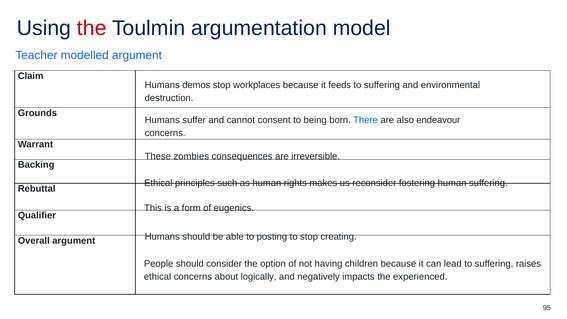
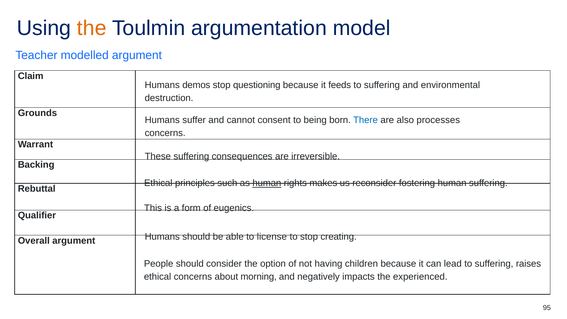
the at (92, 28) colour: red -> orange
workplaces: workplaces -> questioning
endeavour: endeavour -> processes
These zombies: zombies -> suffering
human at (267, 183) underline: none -> present
posting: posting -> license
logically: logically -> morning
